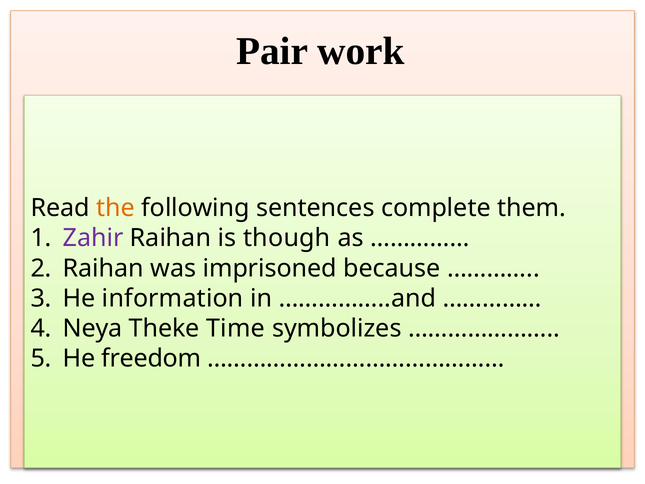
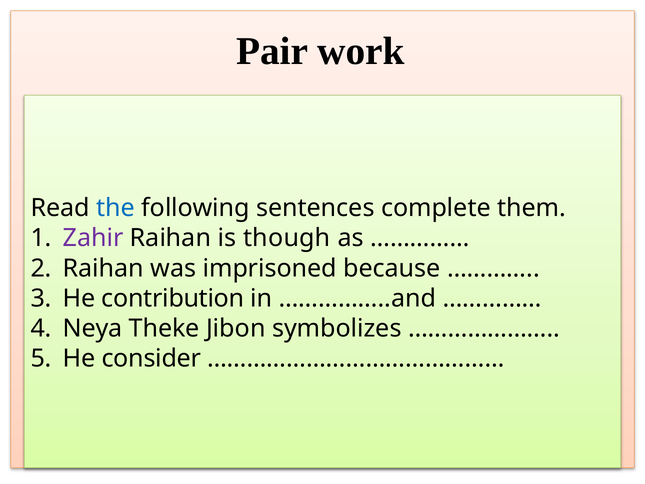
the colour: orange -> blue
information: information -> contribution
Time: Time -> Jibon
freedom: freedom -> consider
